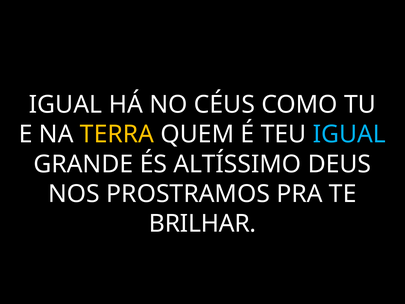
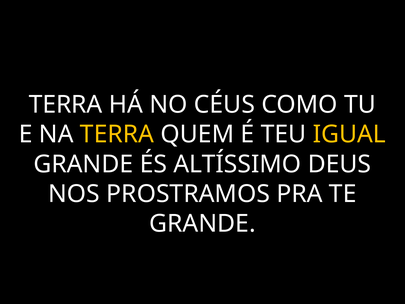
IGUAL at (65, 105): IGUAL -> TERRA
IGUAL at (349, 134) colour: light blue -> yellow
BRILHAR at (203, 224): BRILHAR -> GRANDE
